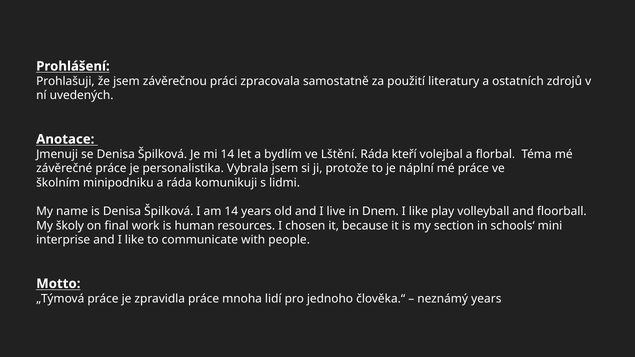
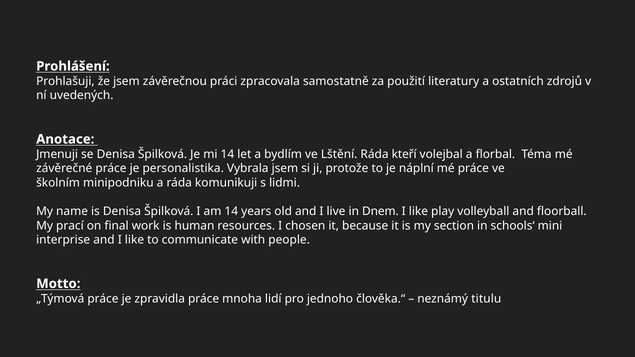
školy: školy -> prací
neznámý years: years -> titulu
